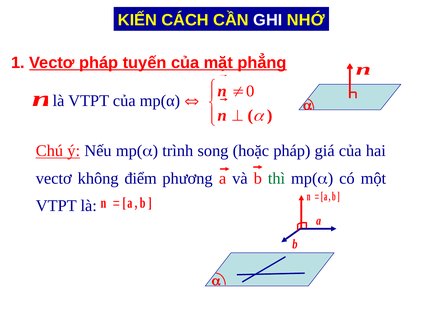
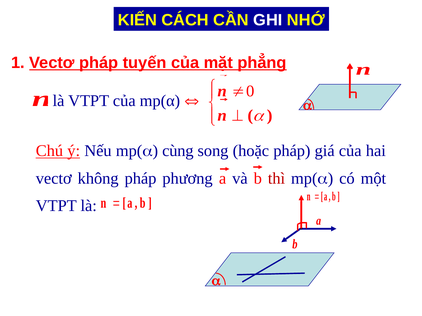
trình: trình -> cùng
không điểm: điểm -> pháp
thì colour: green -> red
